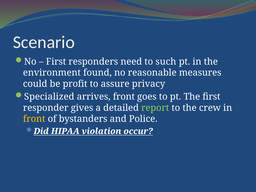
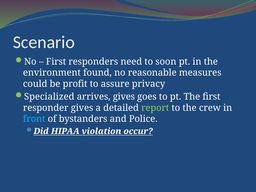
such: such -> soon
arrives front: front -> gives
front at (34, 119) colour: yellow -> light blue
